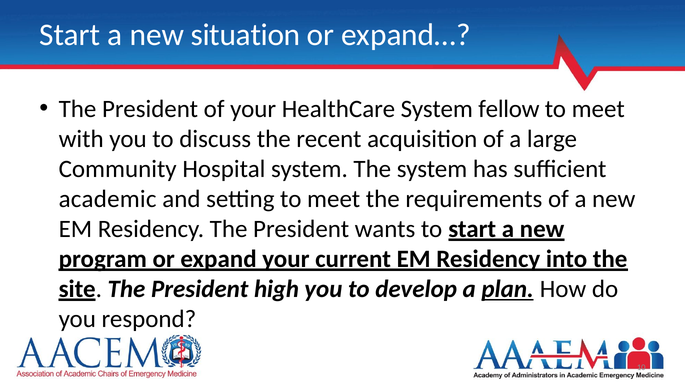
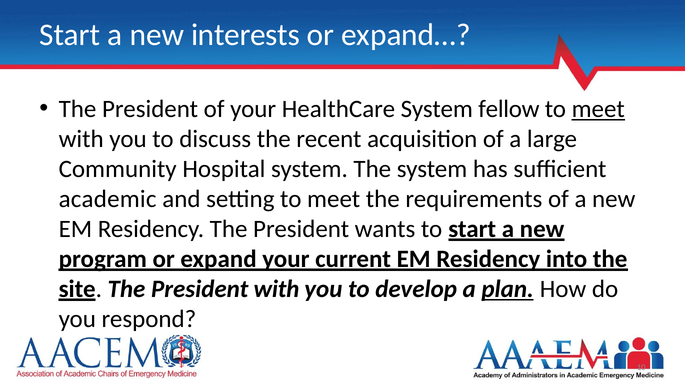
situation: situation -> interests
meet at (598, 109) underline: none -> present
President high: high -> with
